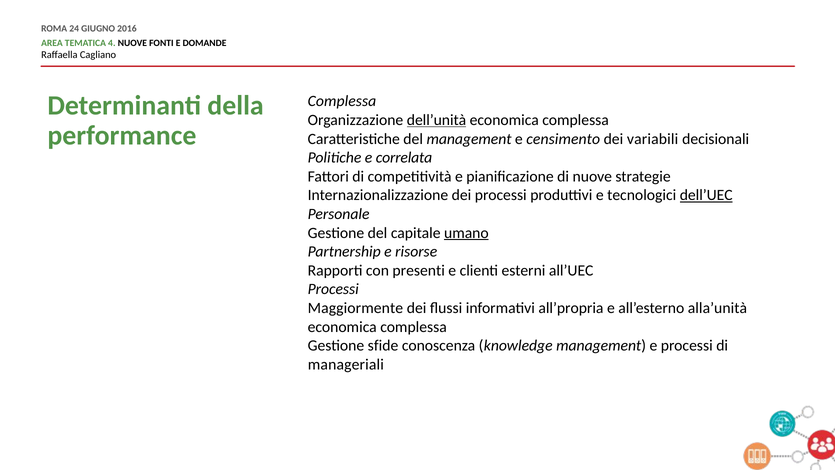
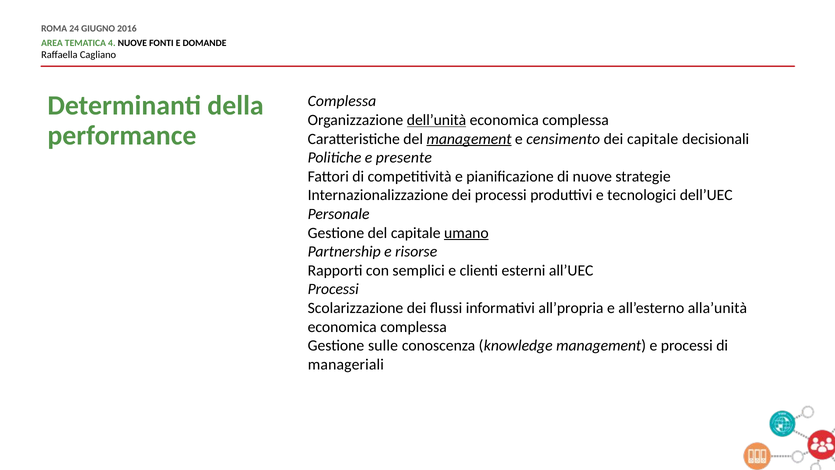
management at (469, 139) underline: none -> present
dei variabili: variabili -> capitale
correlata: correlata -> presente
dell’UEC underline: present -> none
presenti: presenti -> semplici
Maggiormente: Maggiormente -> Scolarizzazione
sfide: sfide -> sulle
